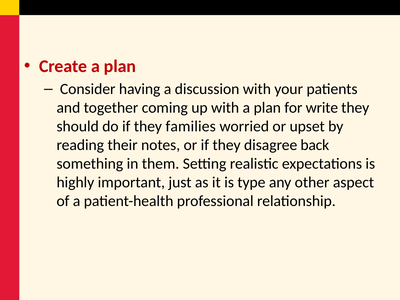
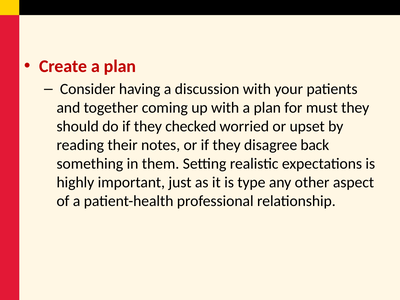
write: write -> must
families: families -> checked
